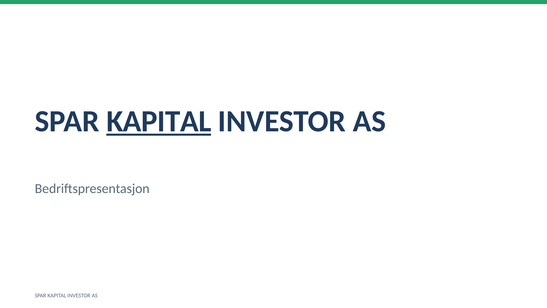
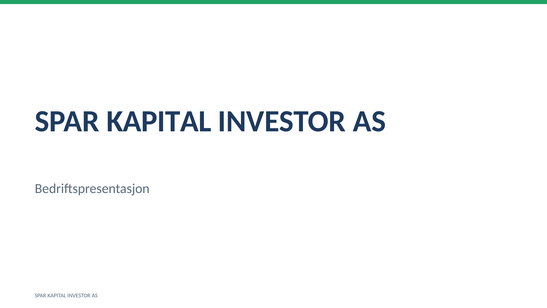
KAPITAL at (159, 121) underline: present -> none
